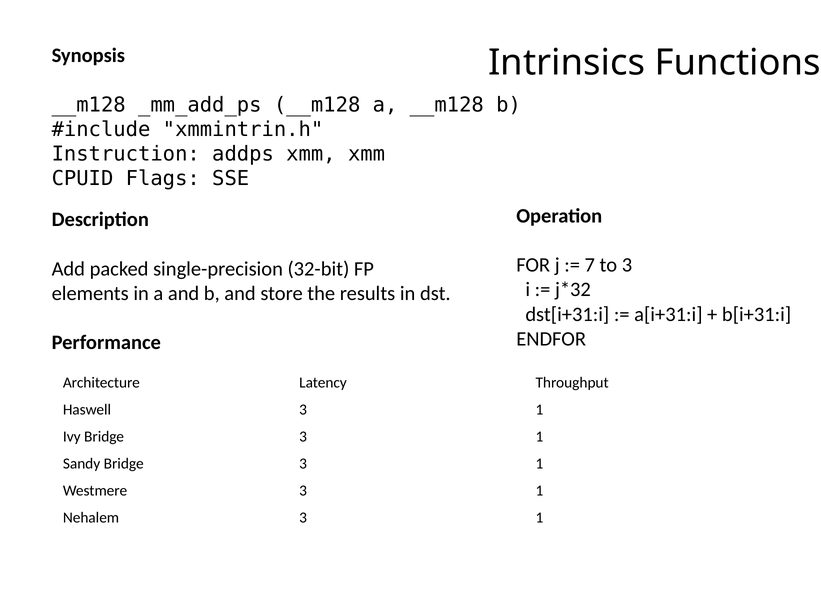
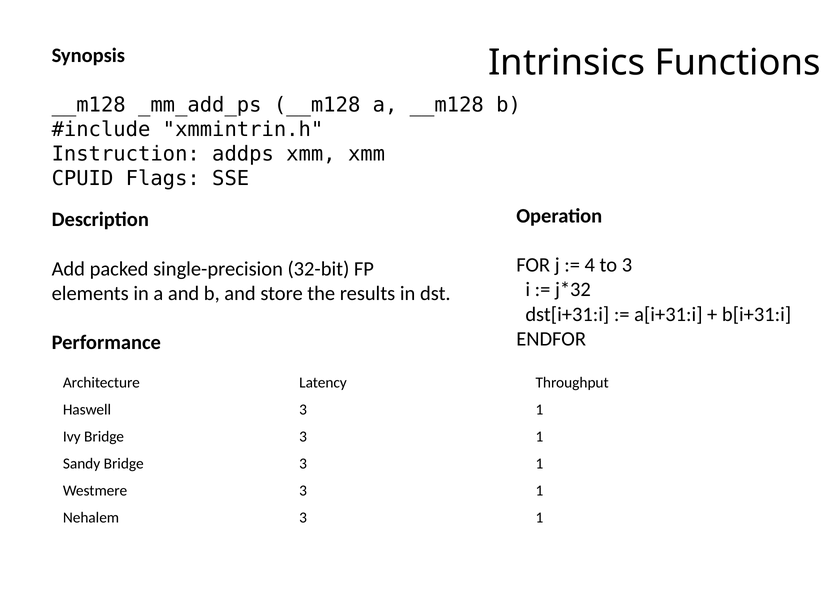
7: 7 -> 4
